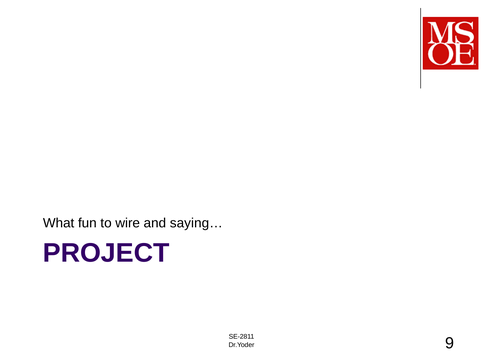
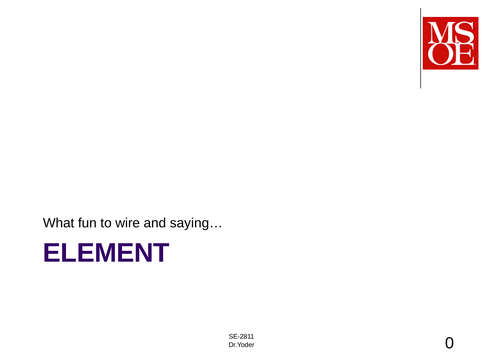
PROJECT: PROJECT -> ELEMENT
9: 9 -> 0
